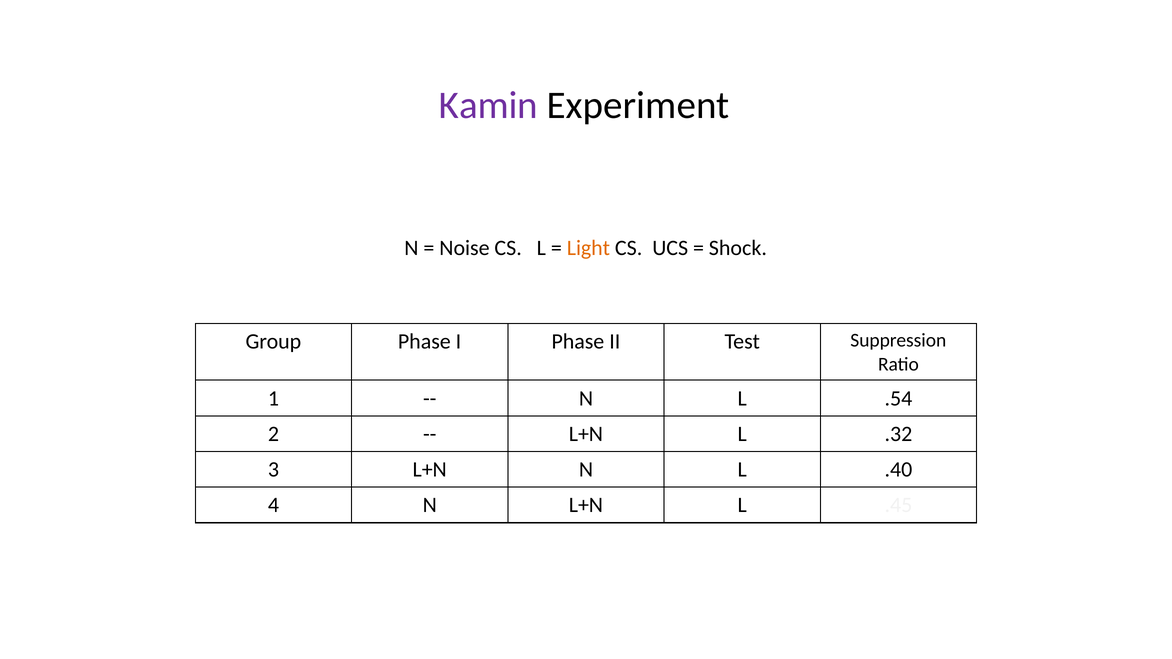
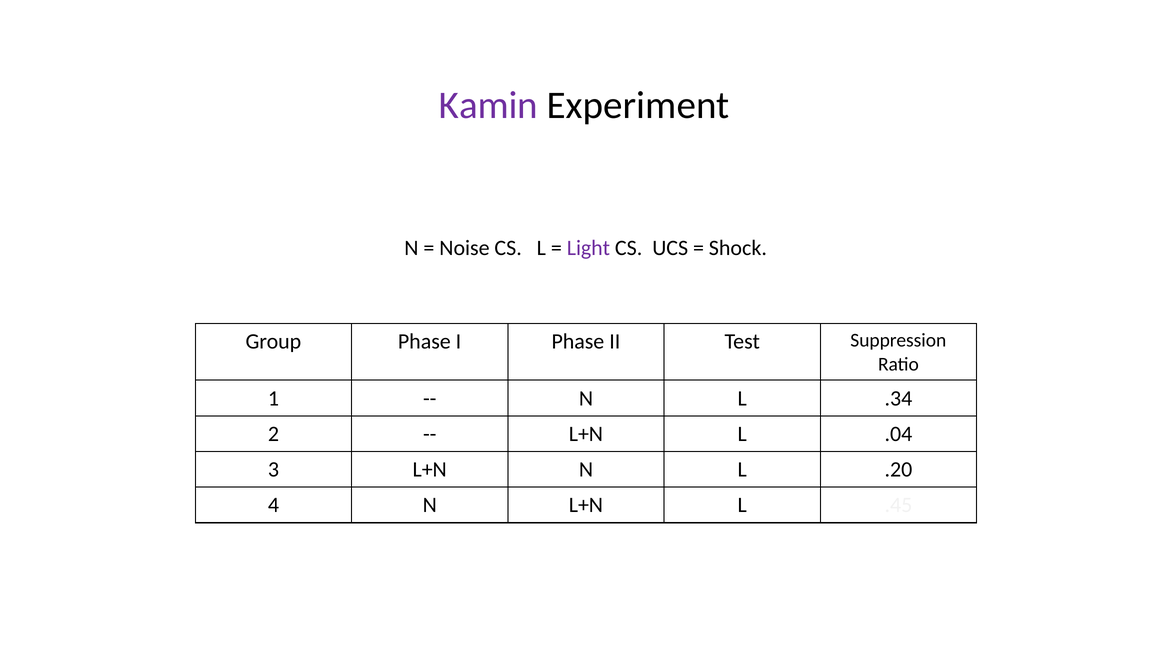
Light colour: orange -> purple
.54: .54 -> .34
.32: .32 -> .04
.40: .40 -> .20
